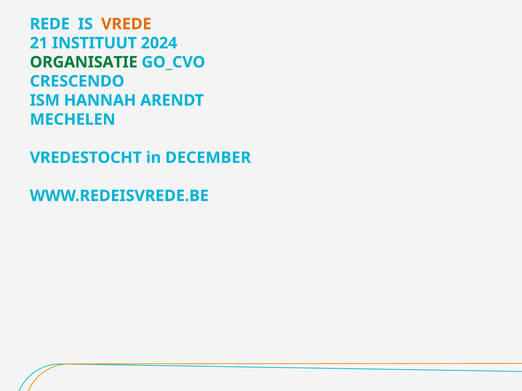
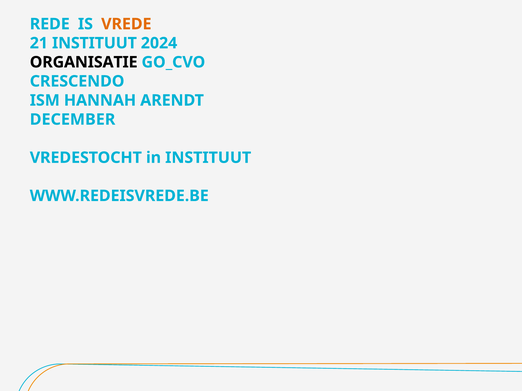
ORGANISATIE colour: green -> black
MECHELEN: MECHELEN -> DECEMBER
in DECEMBER: DECEMBER -> INSTITUUT
